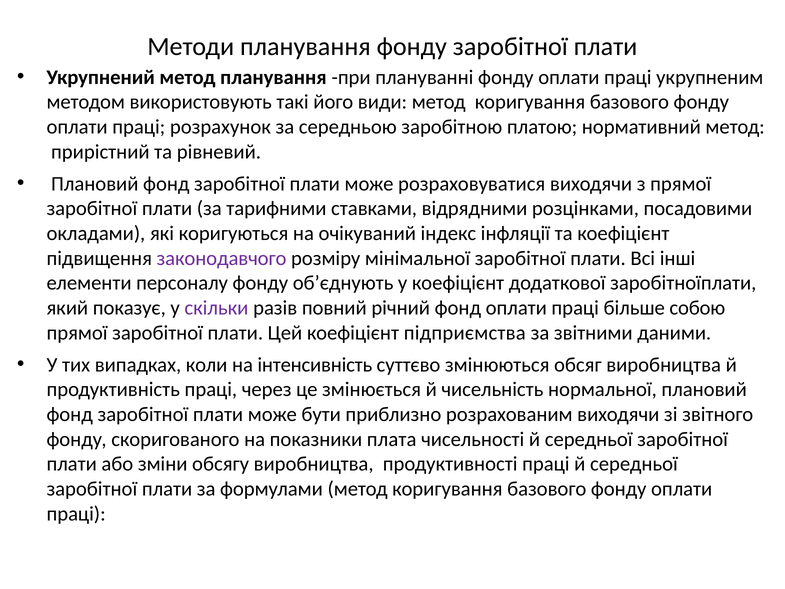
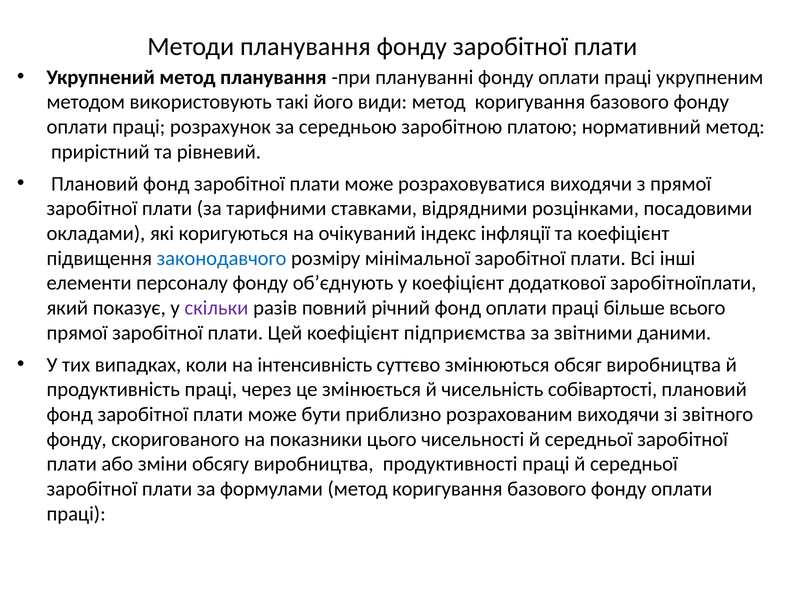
законодавчого colour: purple -> blue
собою: собою -> всього
нормальної: нормальної -> собівартості
плата: плата -> цього
